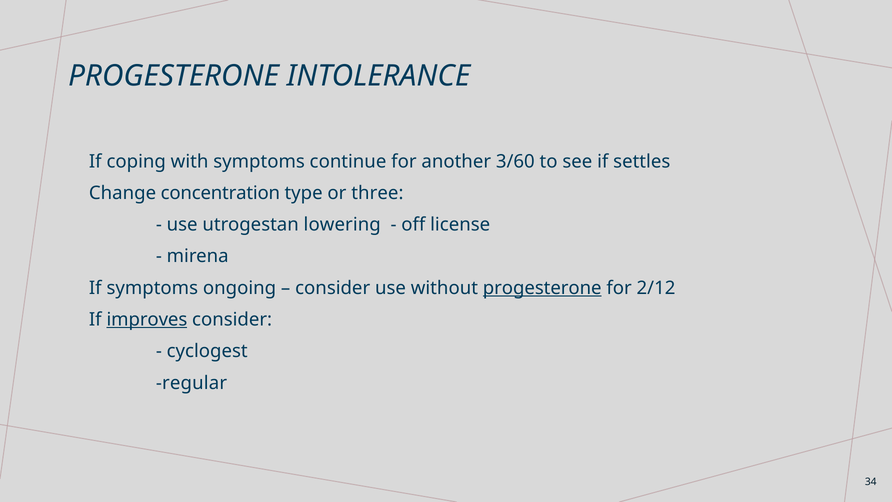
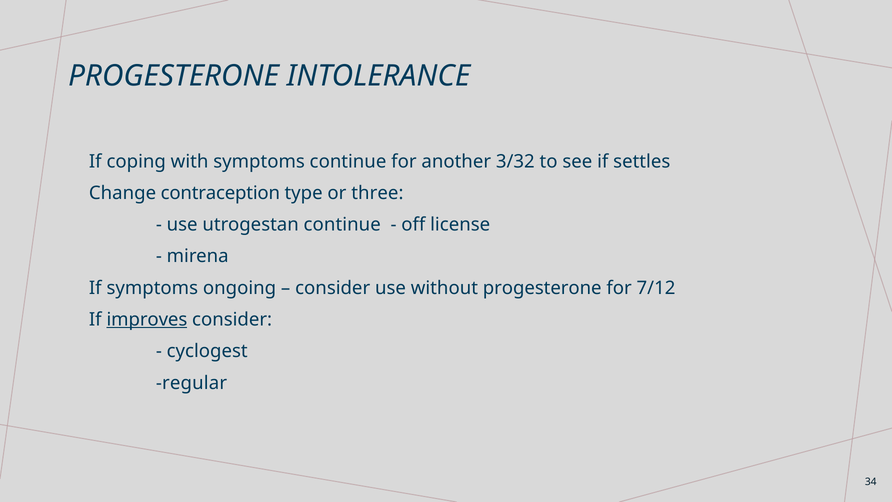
3/60: 3/60 -> 3/32
concentration: concentration -> contraception
utrogestan lowering: lowering -> continue
progesterone at (542, 288) underline: present -> none
2/12: 2/12 -> 7/12
